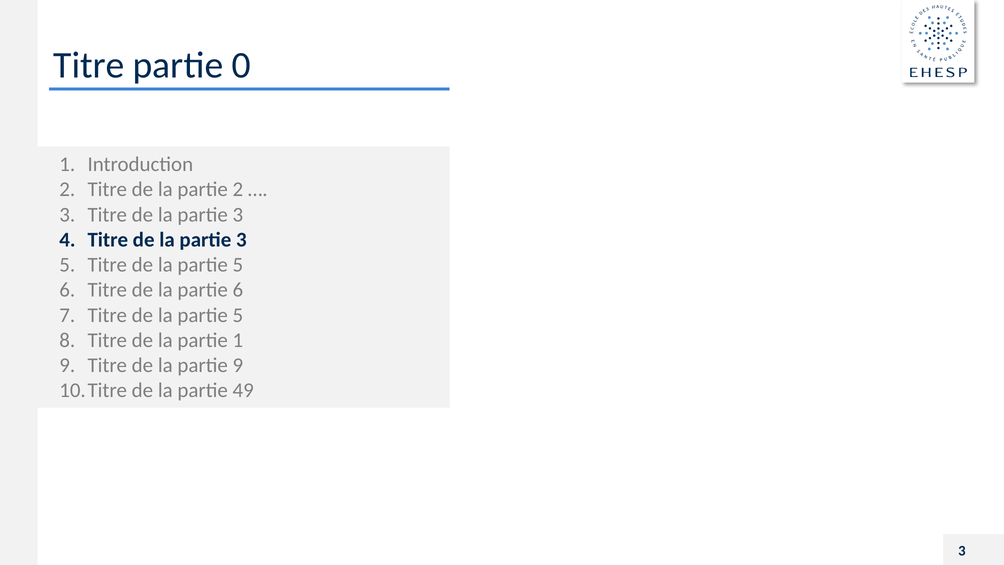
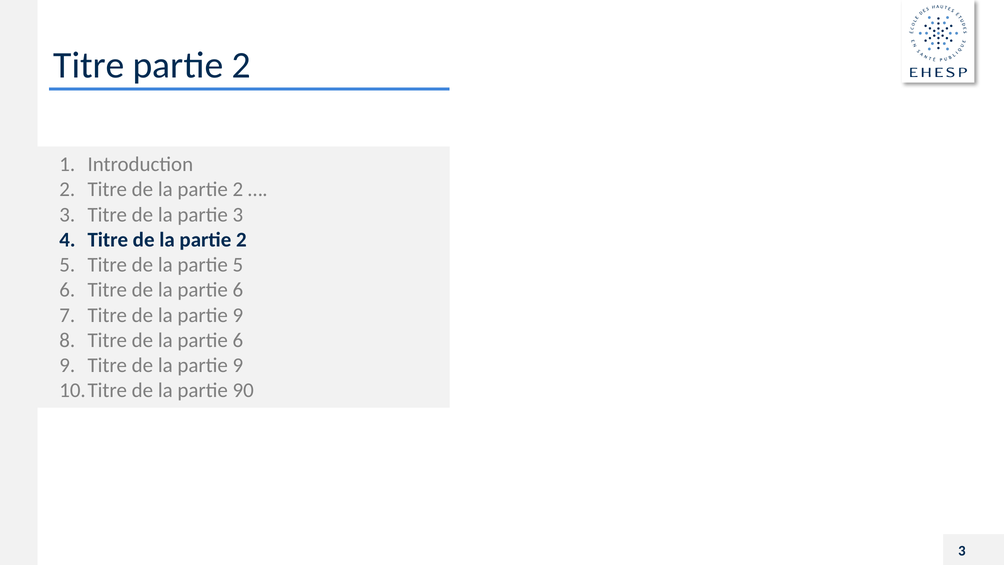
Titre partie 0: 0 -> 2
3 at (241, 240): 3 -> 2
5 at (238, 315): 5 -> 9
1 at (238, 340): 1 -> 6
49: 49 -> 90
